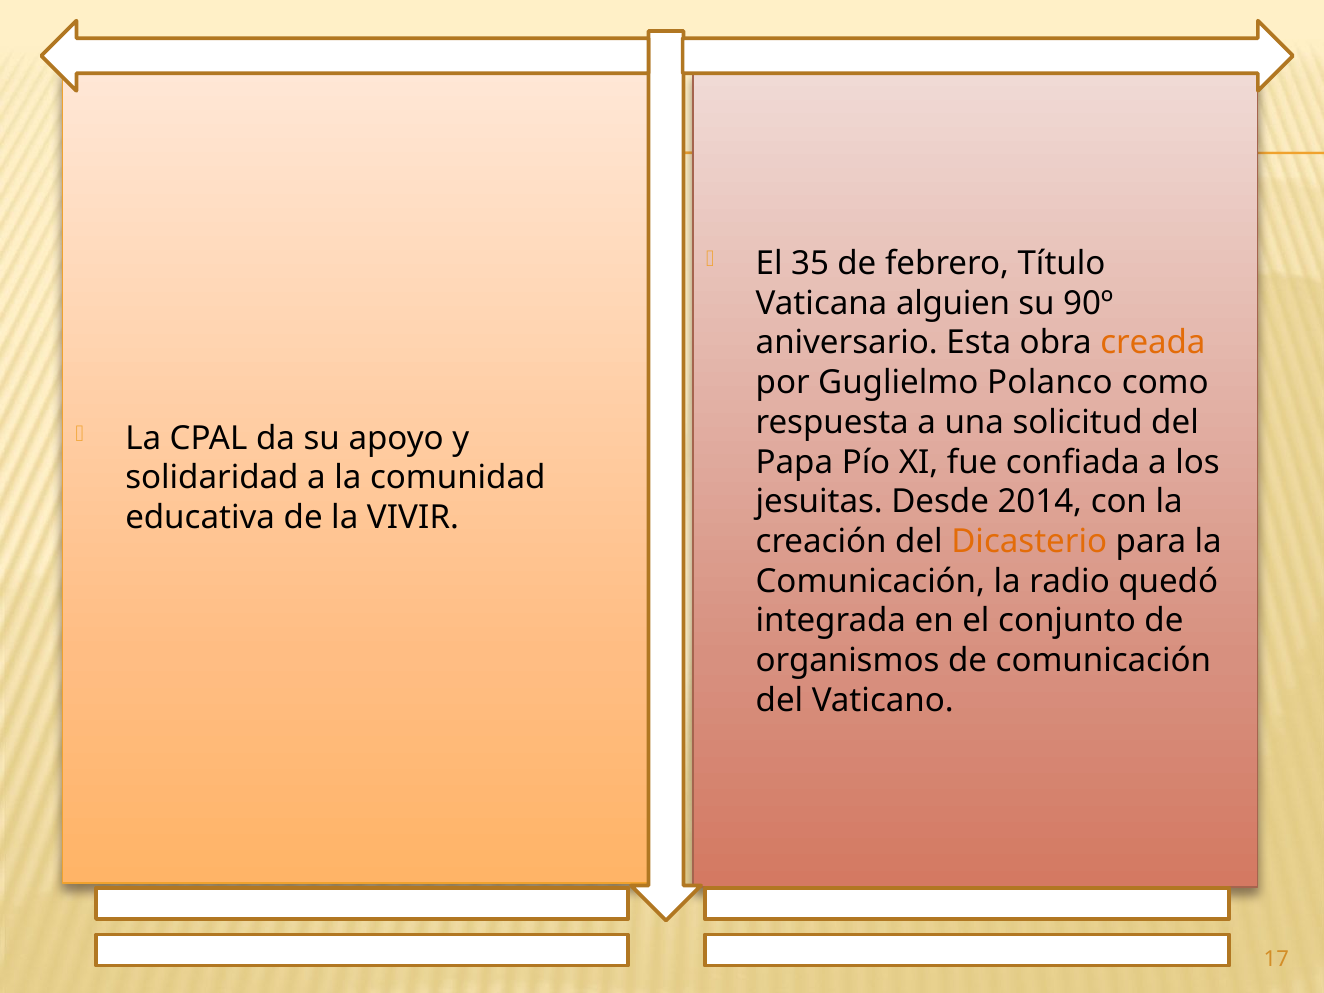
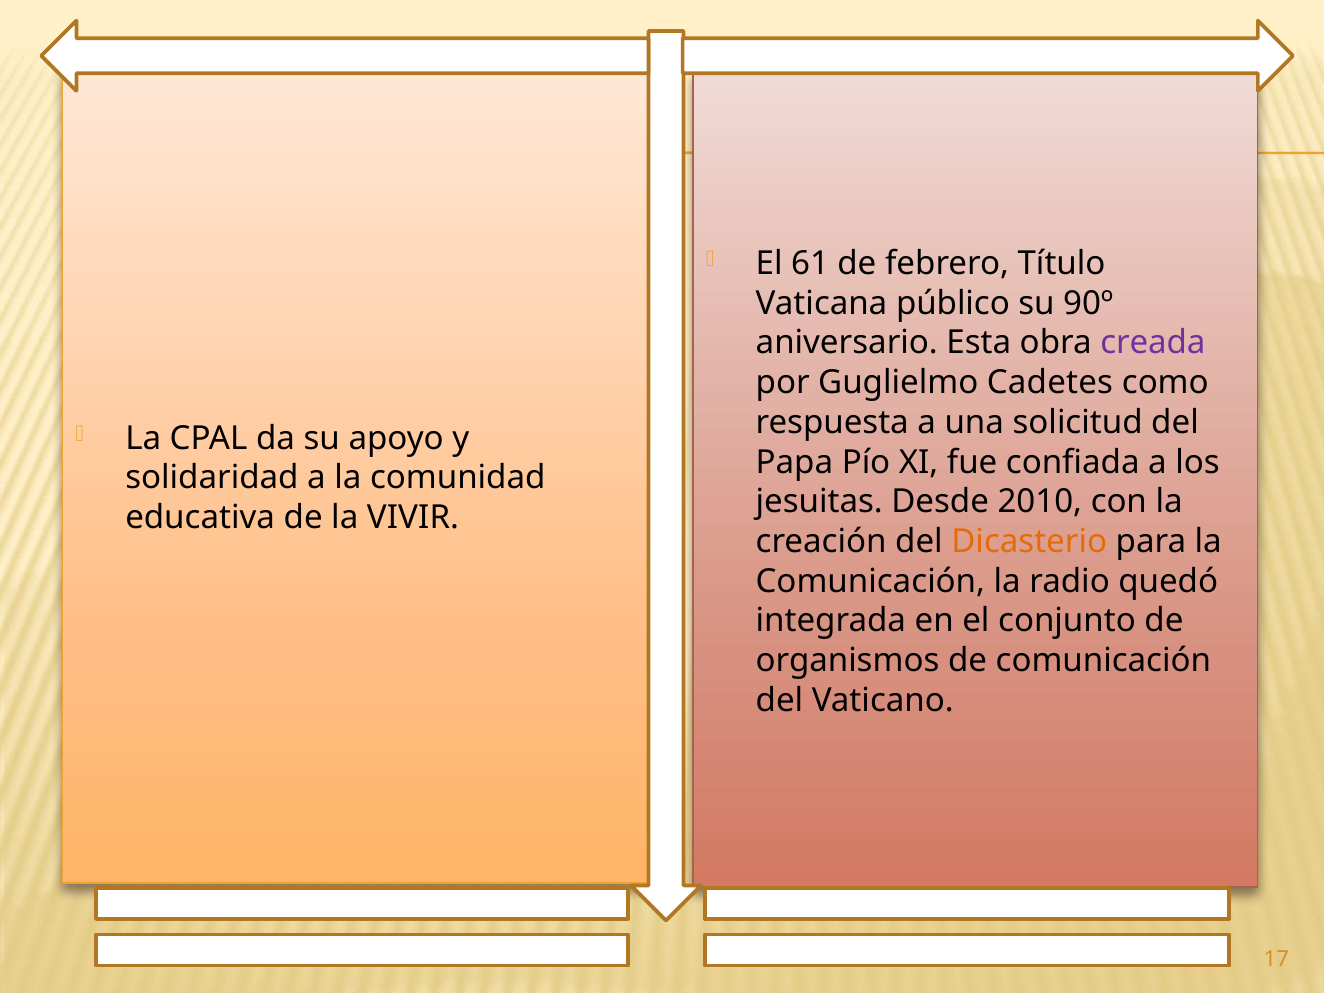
35: 35 -> 61
alguien: alguien -> público
creada colour: orange -> purple
Polanco: Polanco -> Cadetes
2014: 2014 -> 2010
